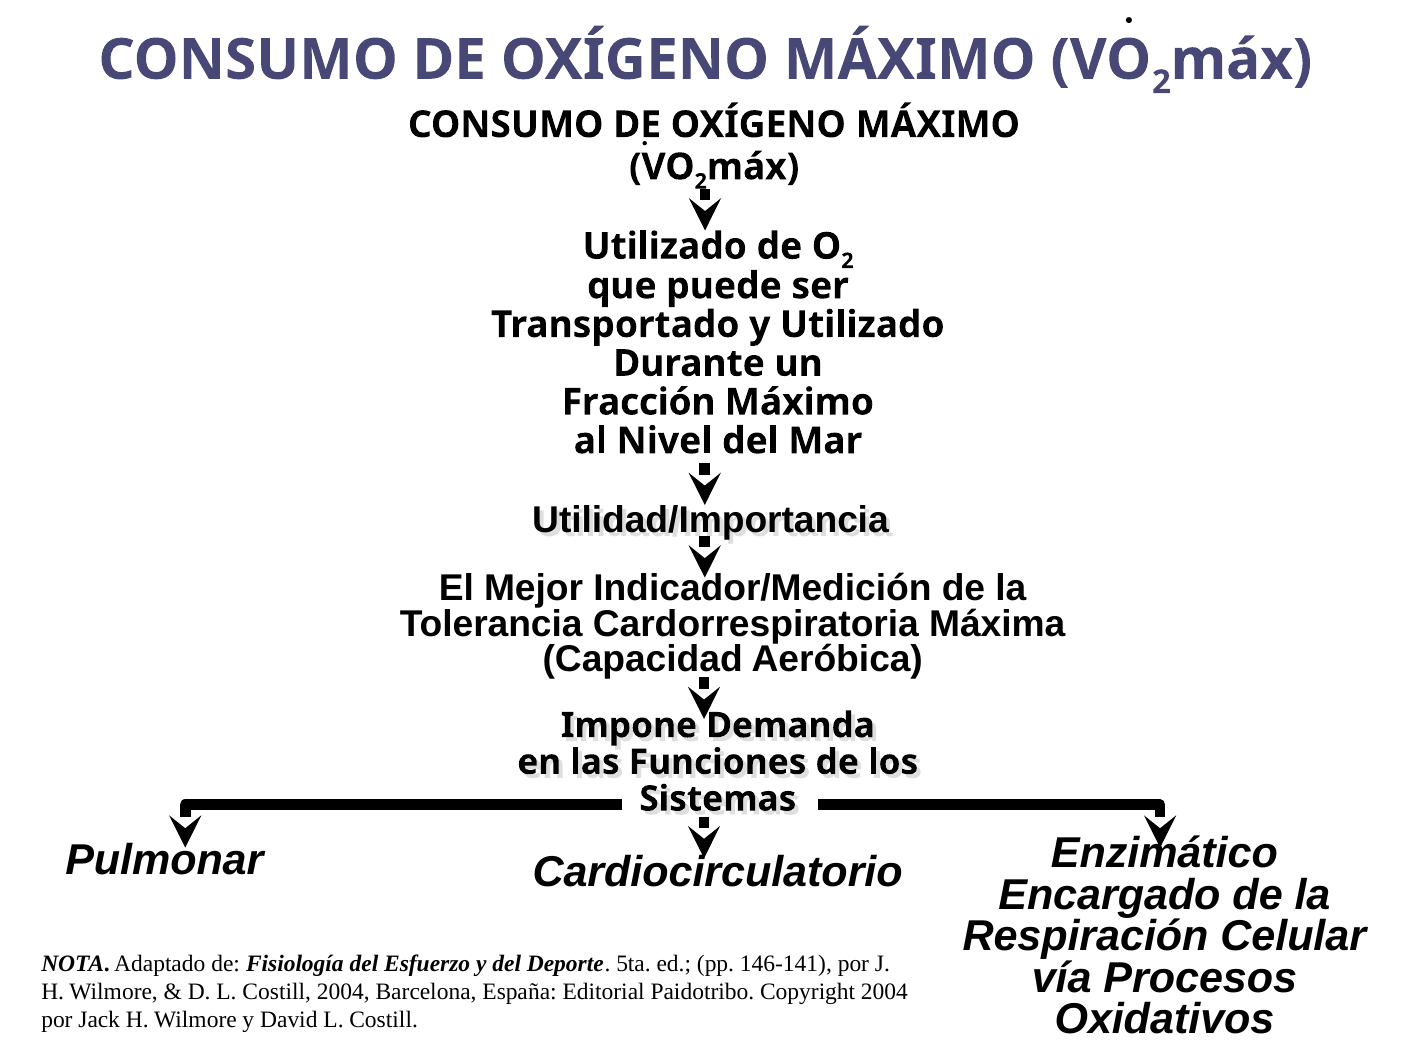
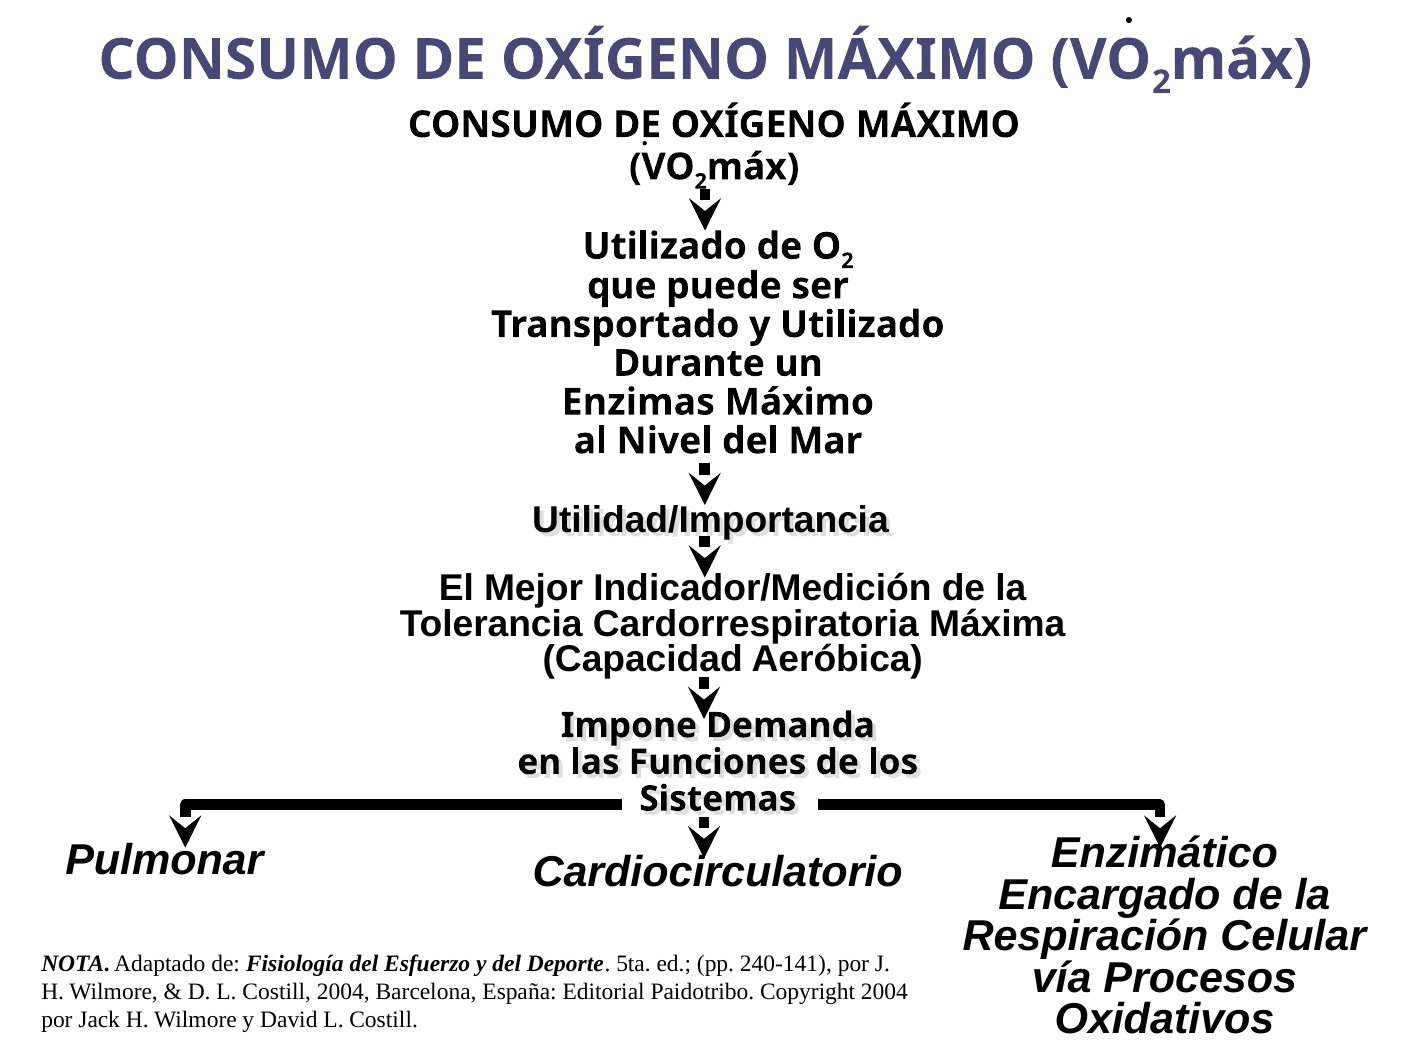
Fracción: Fracción -> Enzimas
146-141: 146-141 -> 240-141
